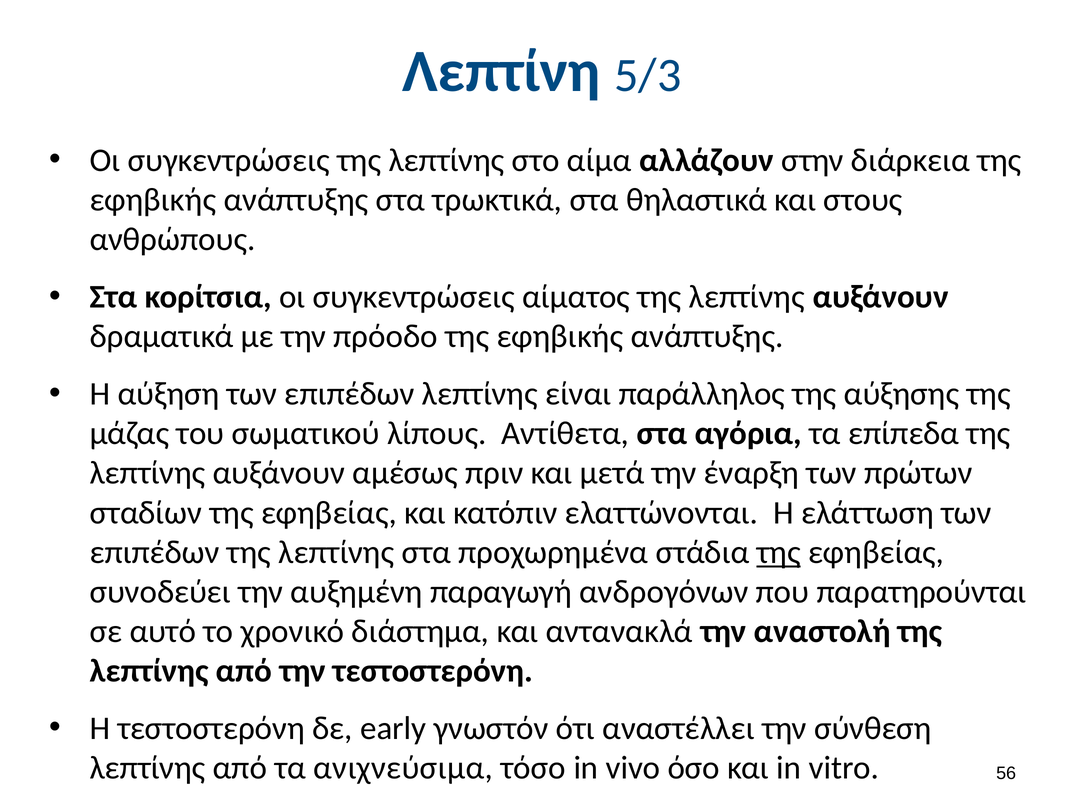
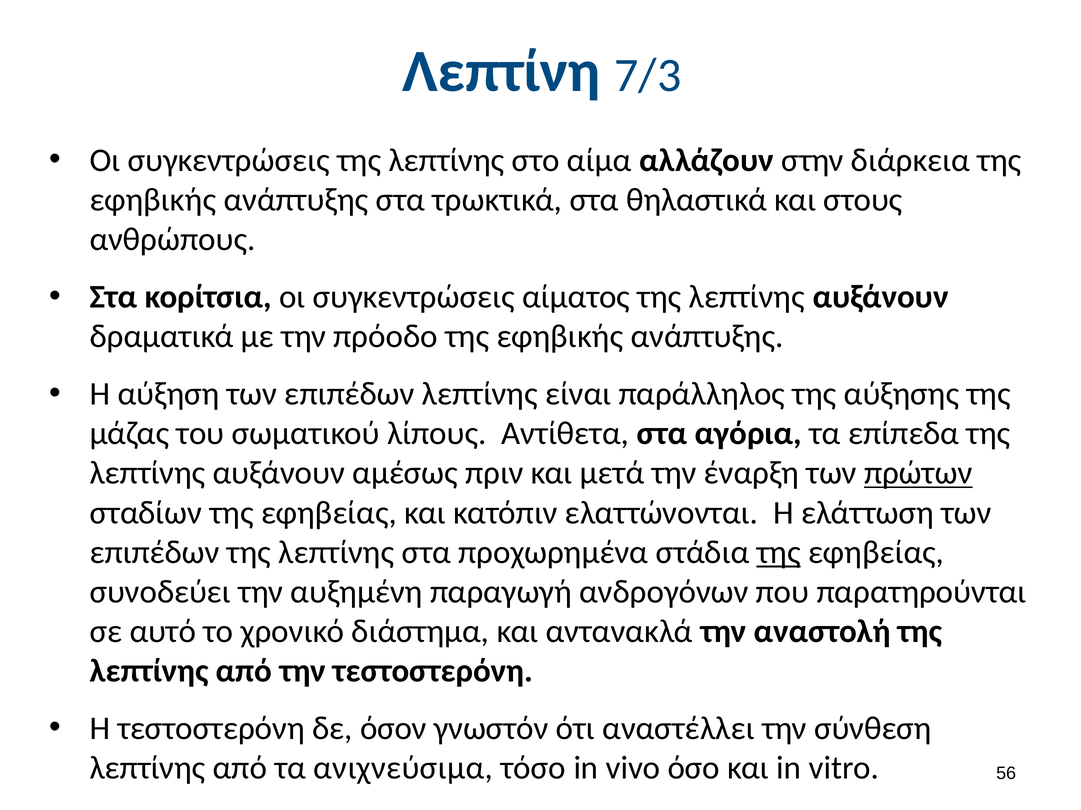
5/3: 5/3 -> 7/3
πρώτων underline: none -> present
early: early -> όσον
